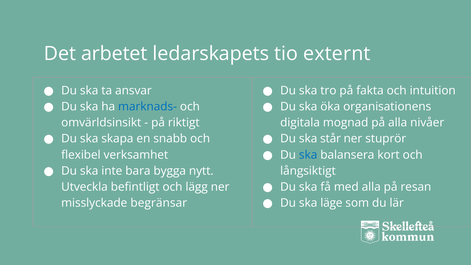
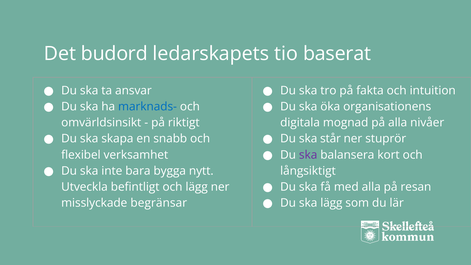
arbetet: arbetet -> budord
externt: externt -> baserat
ska at (308, 155) colour: blue -> purple
ska läge: läge -> lägg
